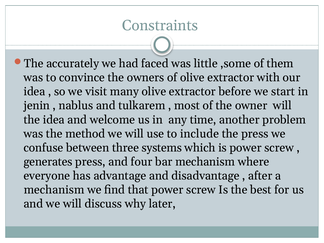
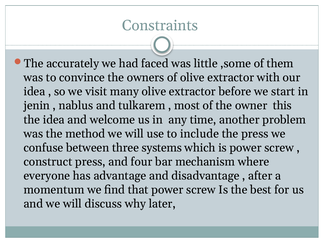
owner will: will -> this
generates: generates -> construct
mechanism at (54, 190): mechanism -> momentum
